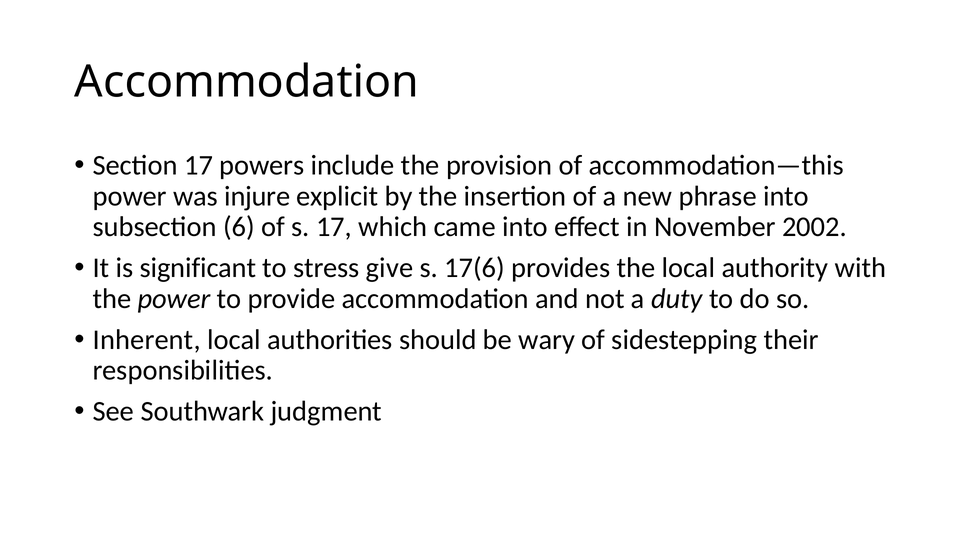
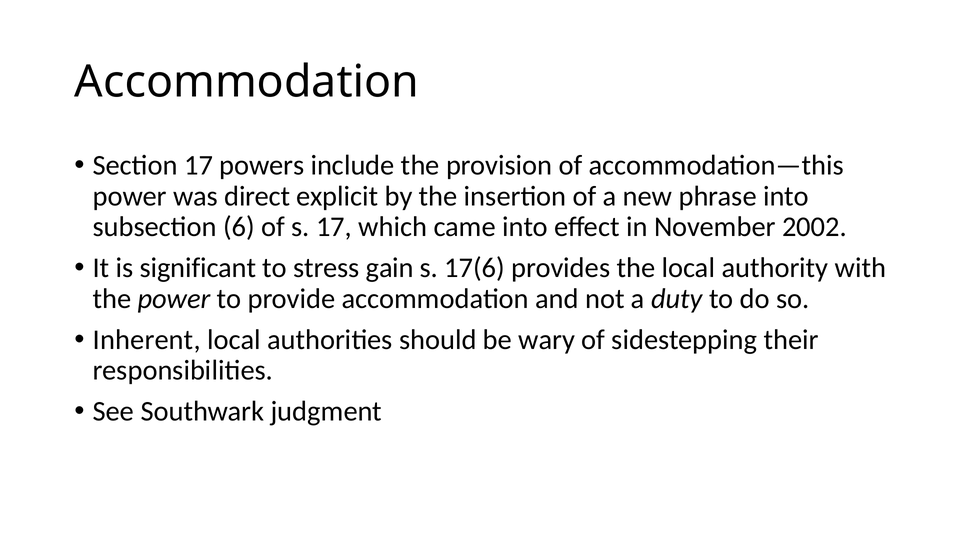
injure: injure -> direct
give: give -> gain
